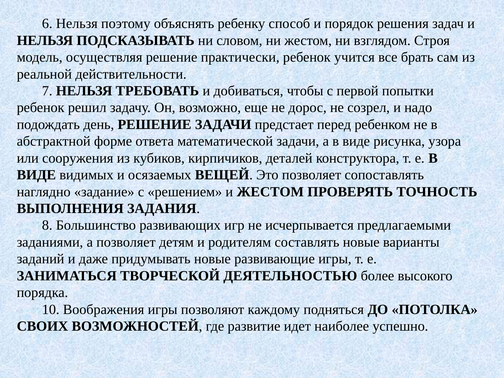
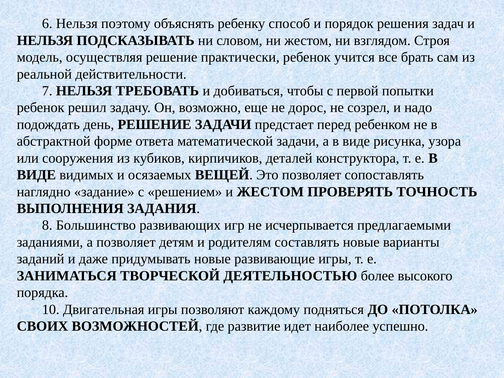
Воображения: Воображения -> Двигательная
